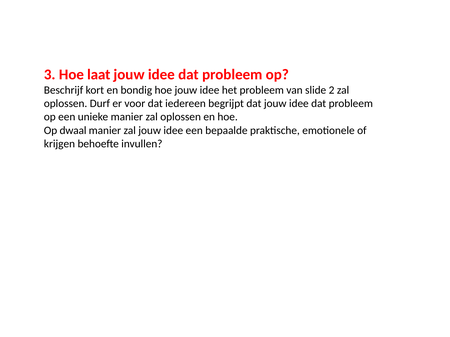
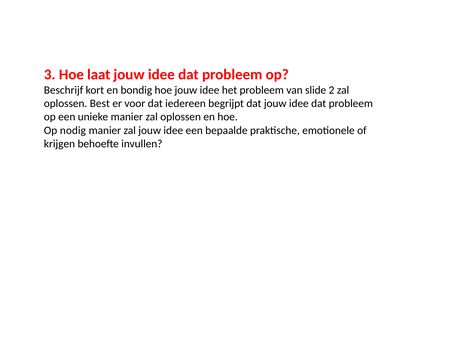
Durf: Durf -> Best
dwaal: dwaal -> nodig
